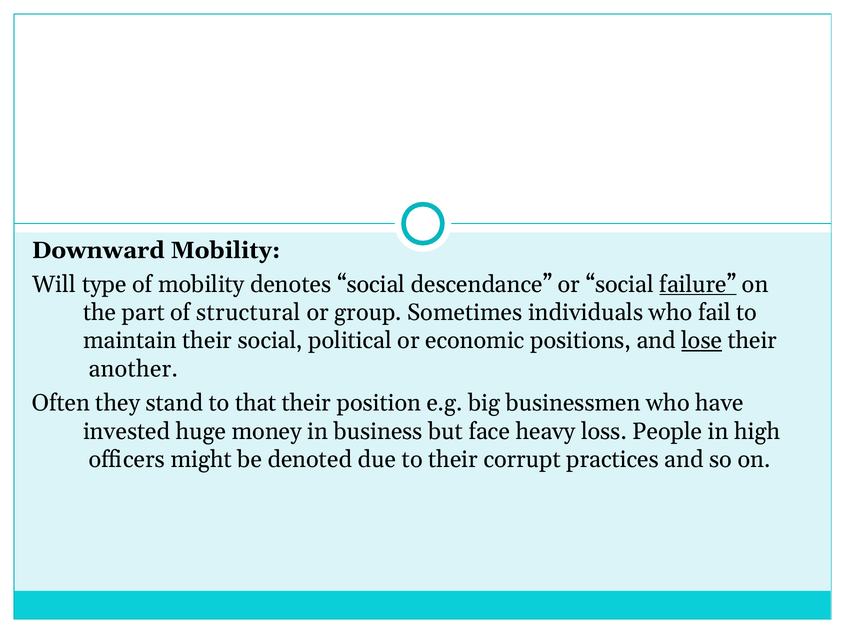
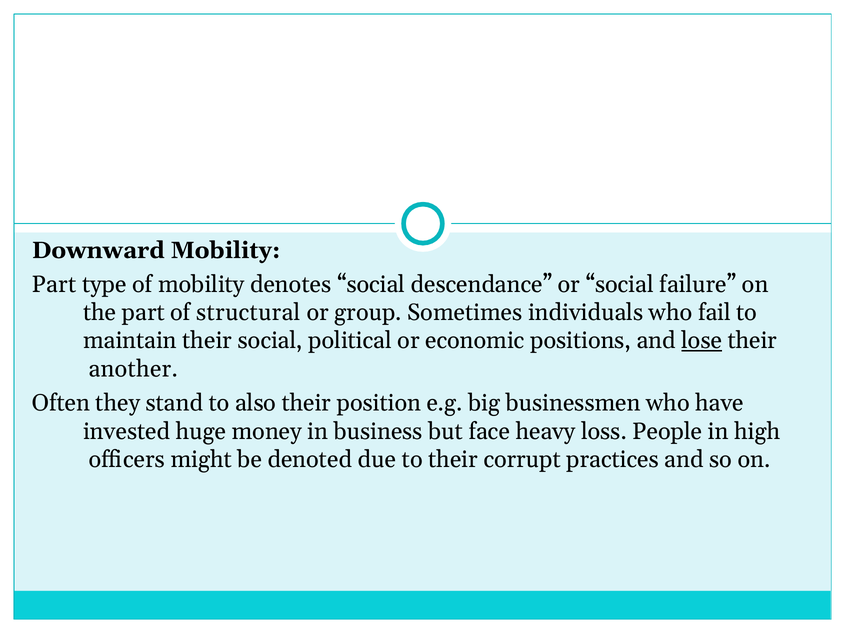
Will at (54, 285): Will -> Part
failure underline: present -> none
that: that -> also
